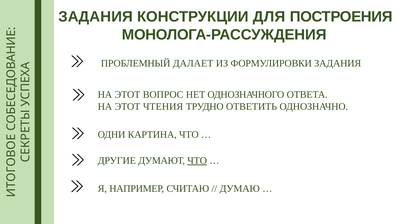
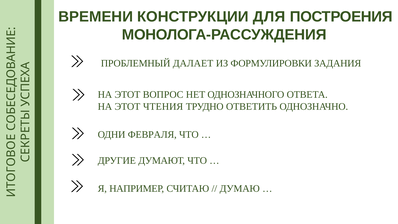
ЗАДАНИЯ at (96, 17): ЗАДАНИЯ -> ВРЕМЕНИ
КАРТИНА: КАРТИНА -> ФЕВРАЛЯ
ЧТО at (197, 161) underline: present -> none
